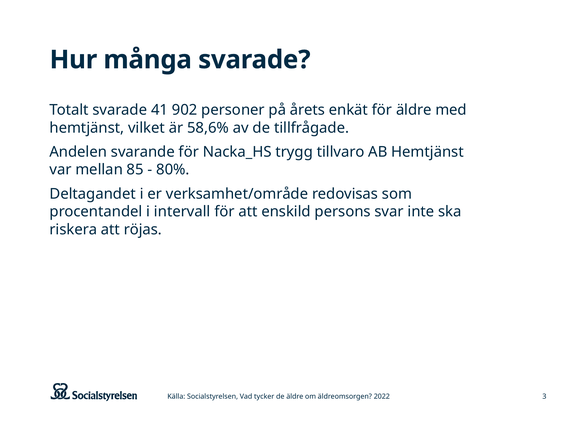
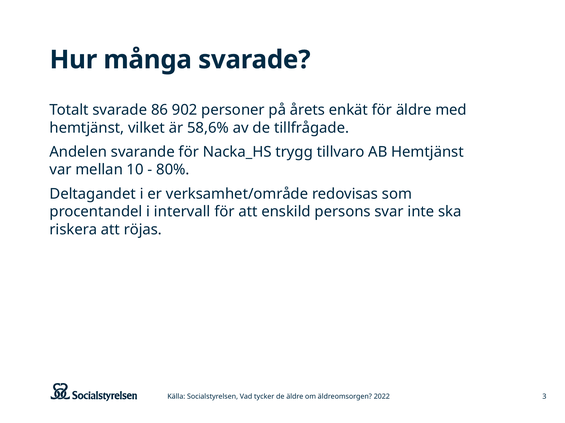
41: 41 -> 86
85: 85 -> 10
